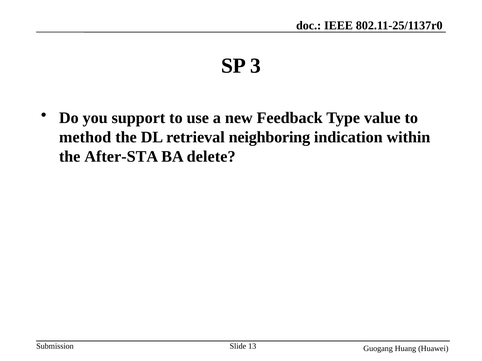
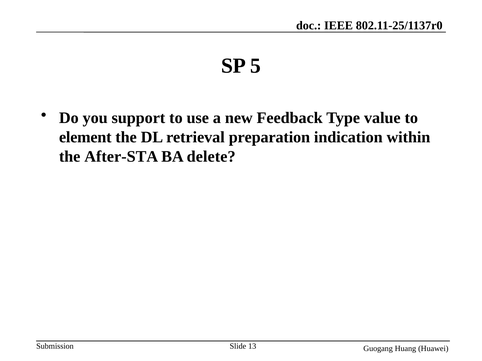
3: 3 -> 5
method: method -> element
neighboring: neighboring -> preparation
